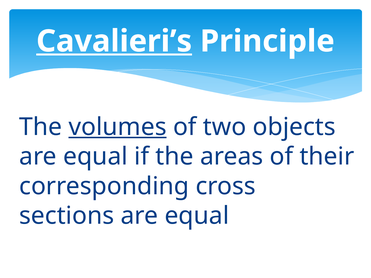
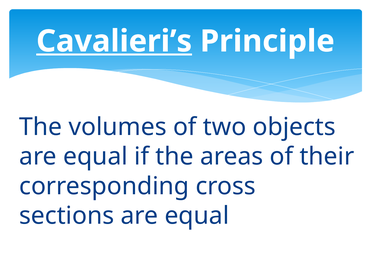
volumes underline: present -> none
